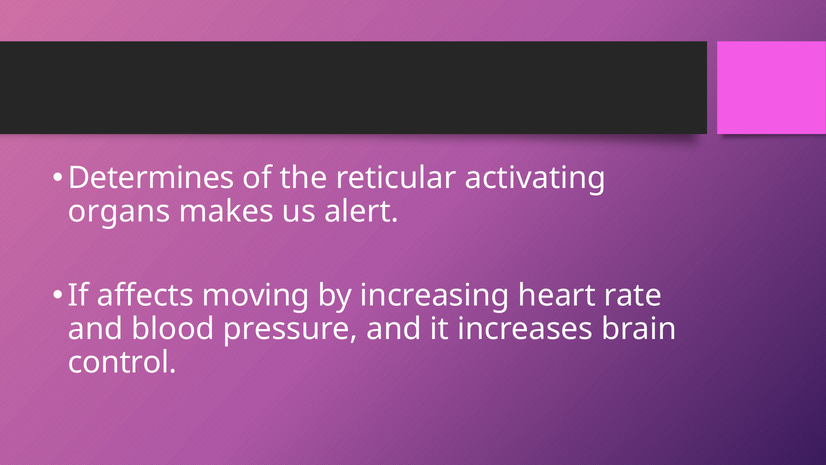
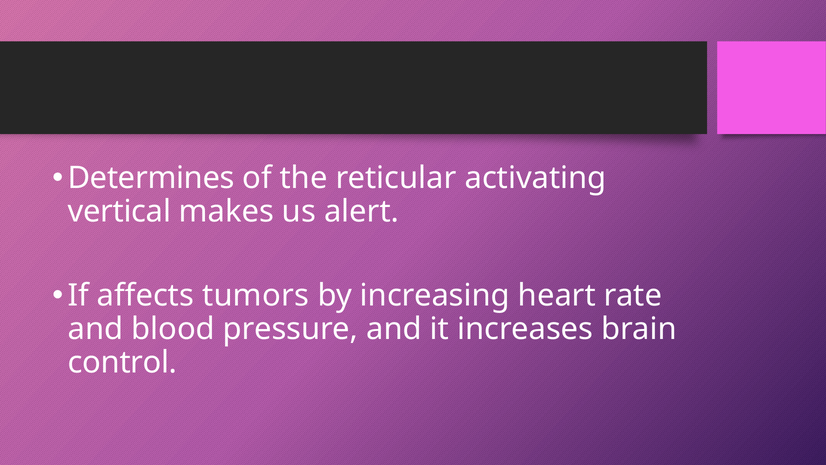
organs: organs -> vertical
moving: moving -> tumors
